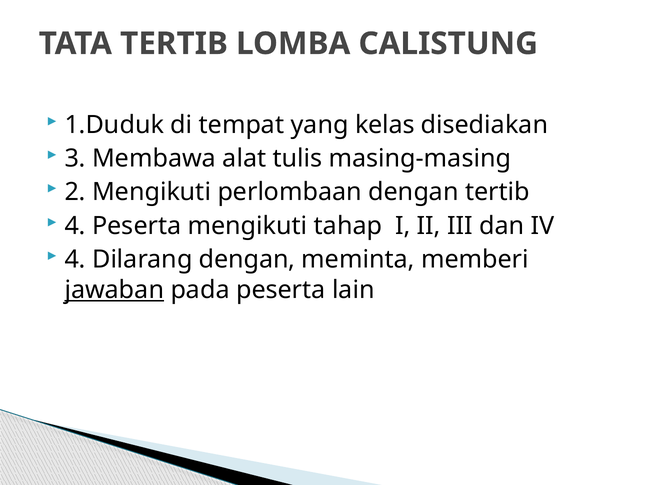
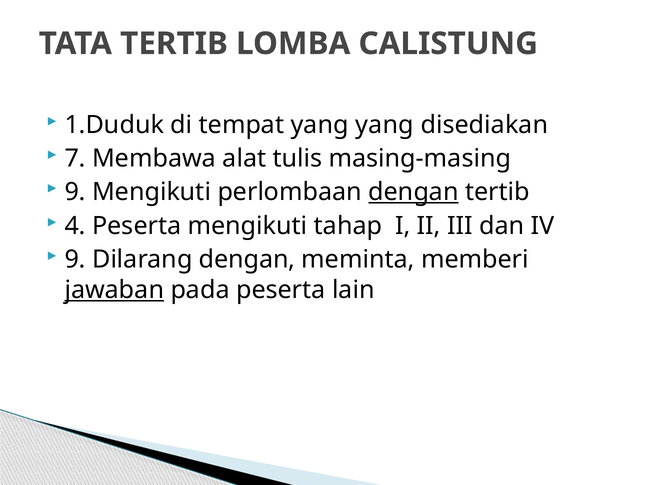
yang kelas: kelas -> yang
3: 3 -> 7
2 at (75, 192): 2 -> 9
dengan at (414, 192) underline: none -> present
4 at (75, 260): 4 -> 9
